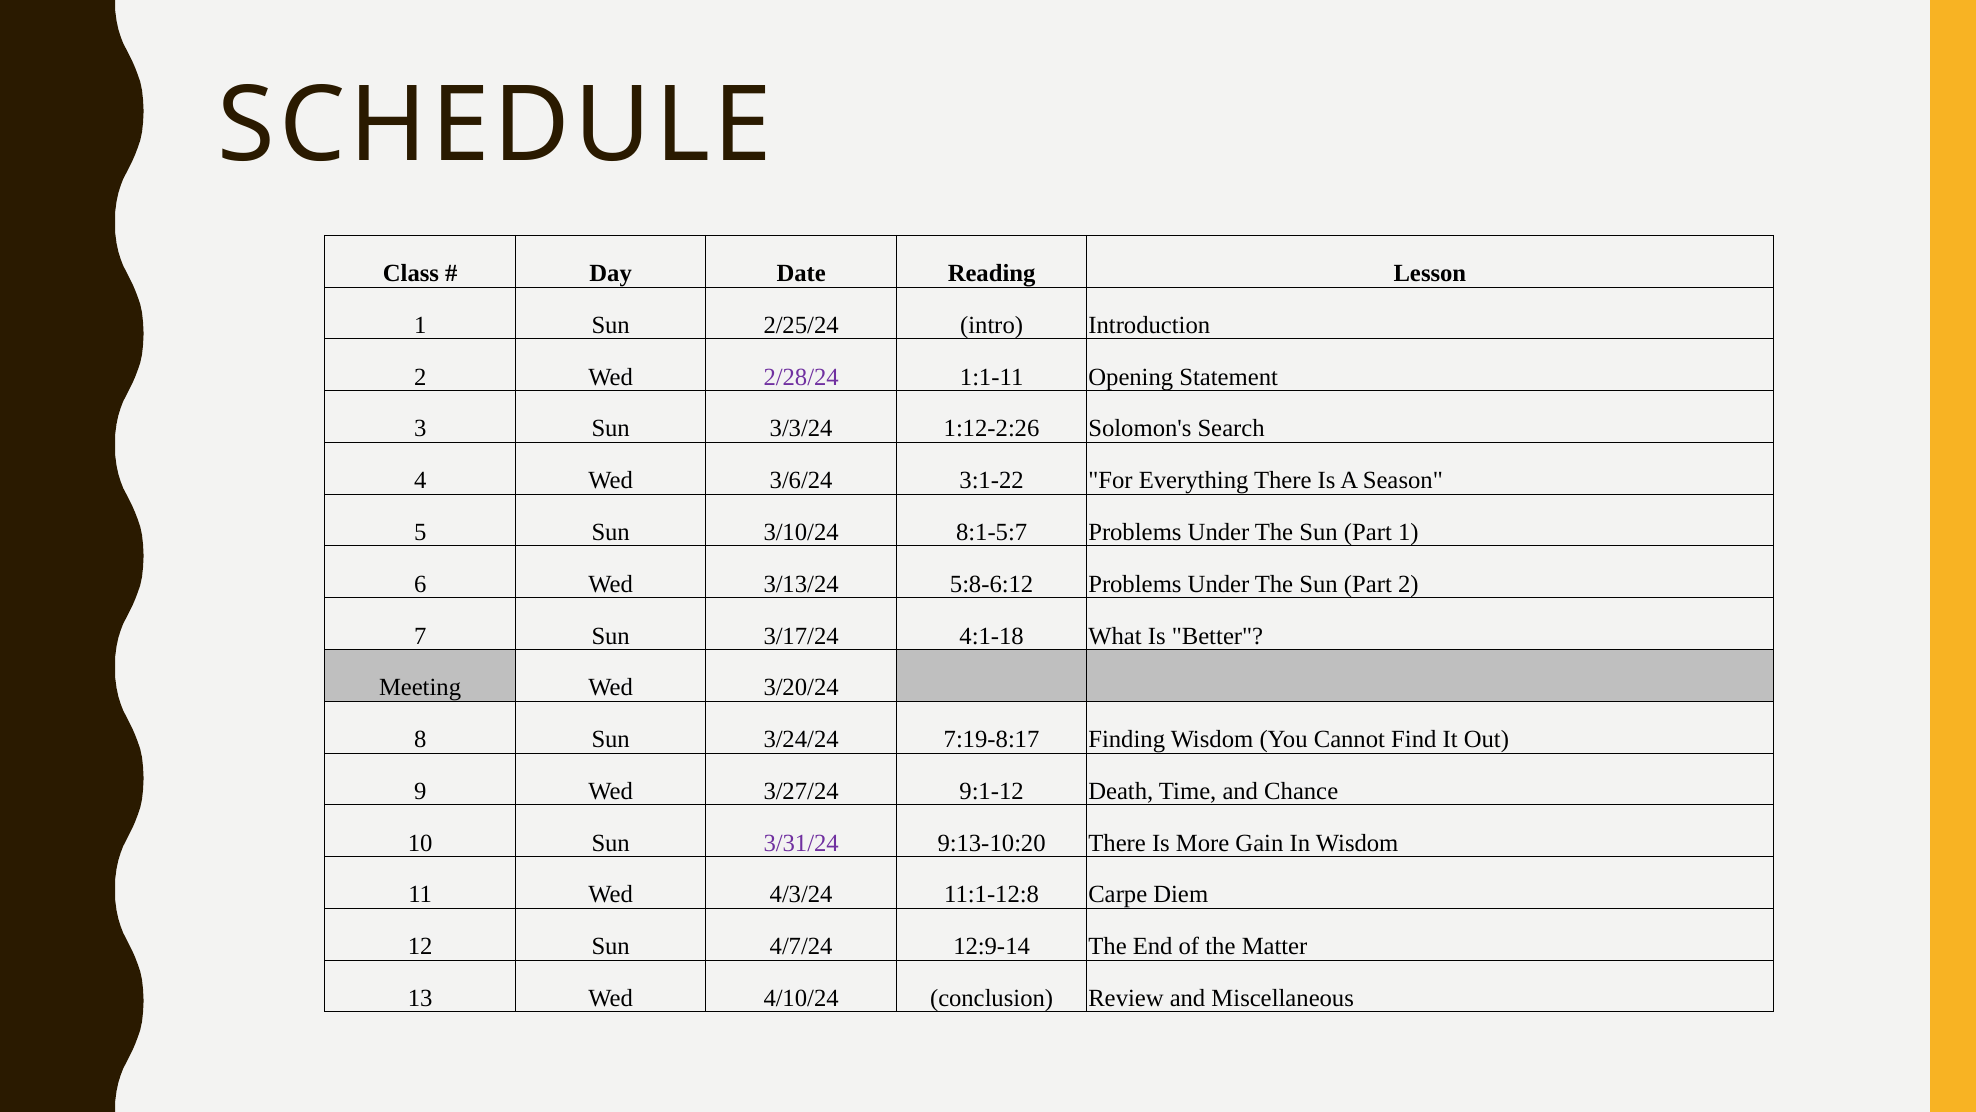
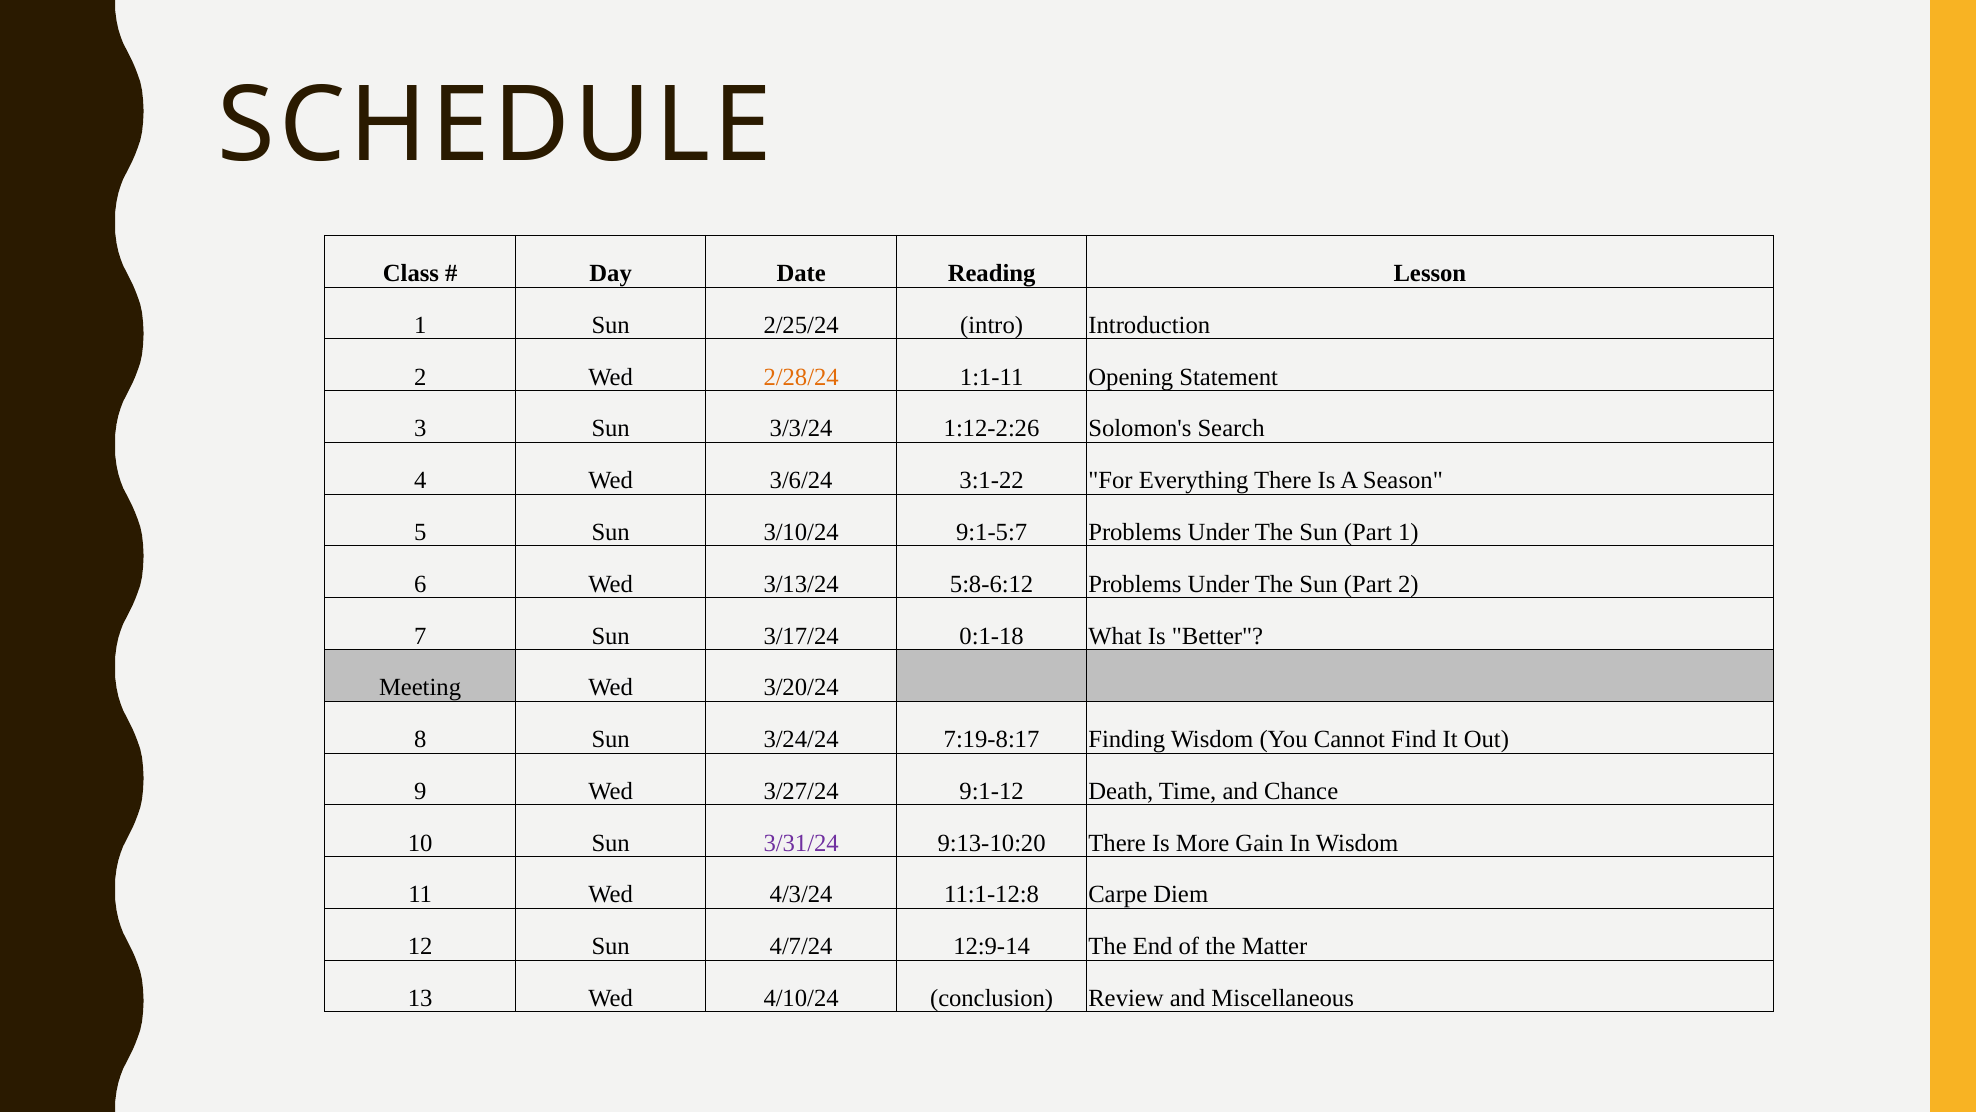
2/28/24 colour: purple -> orange
8:1-5:7: 8:1-5:7 -> 9:1-5:7
4:1-18: 4:1-18 -> 0:1-18
